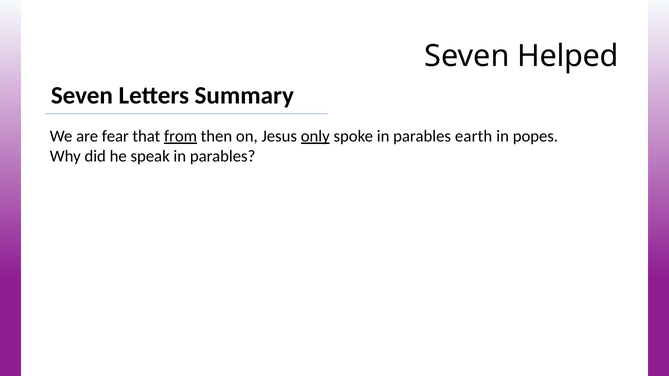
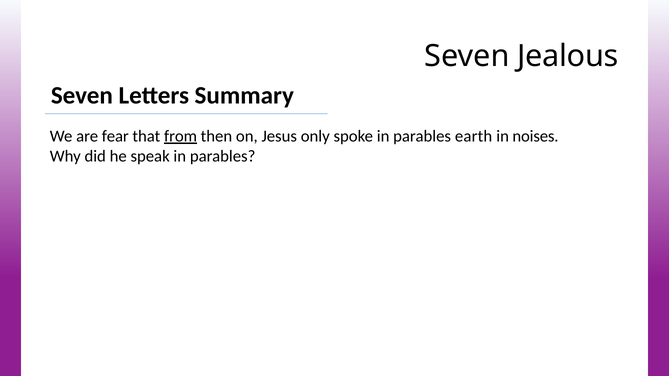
Helped: Helped -> Jealous
only underline: present -> none
popes: popes -> noises
